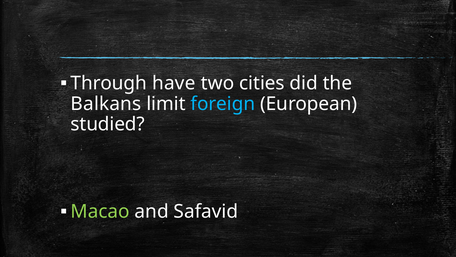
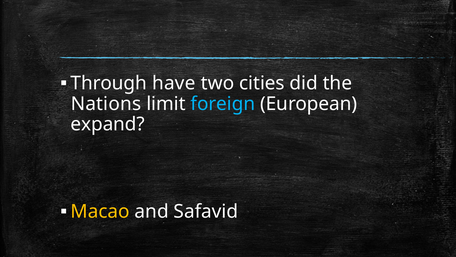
Balkans: Balkans -> Nations
studied: studied -> expand
Macao colour: light green -> yellow
